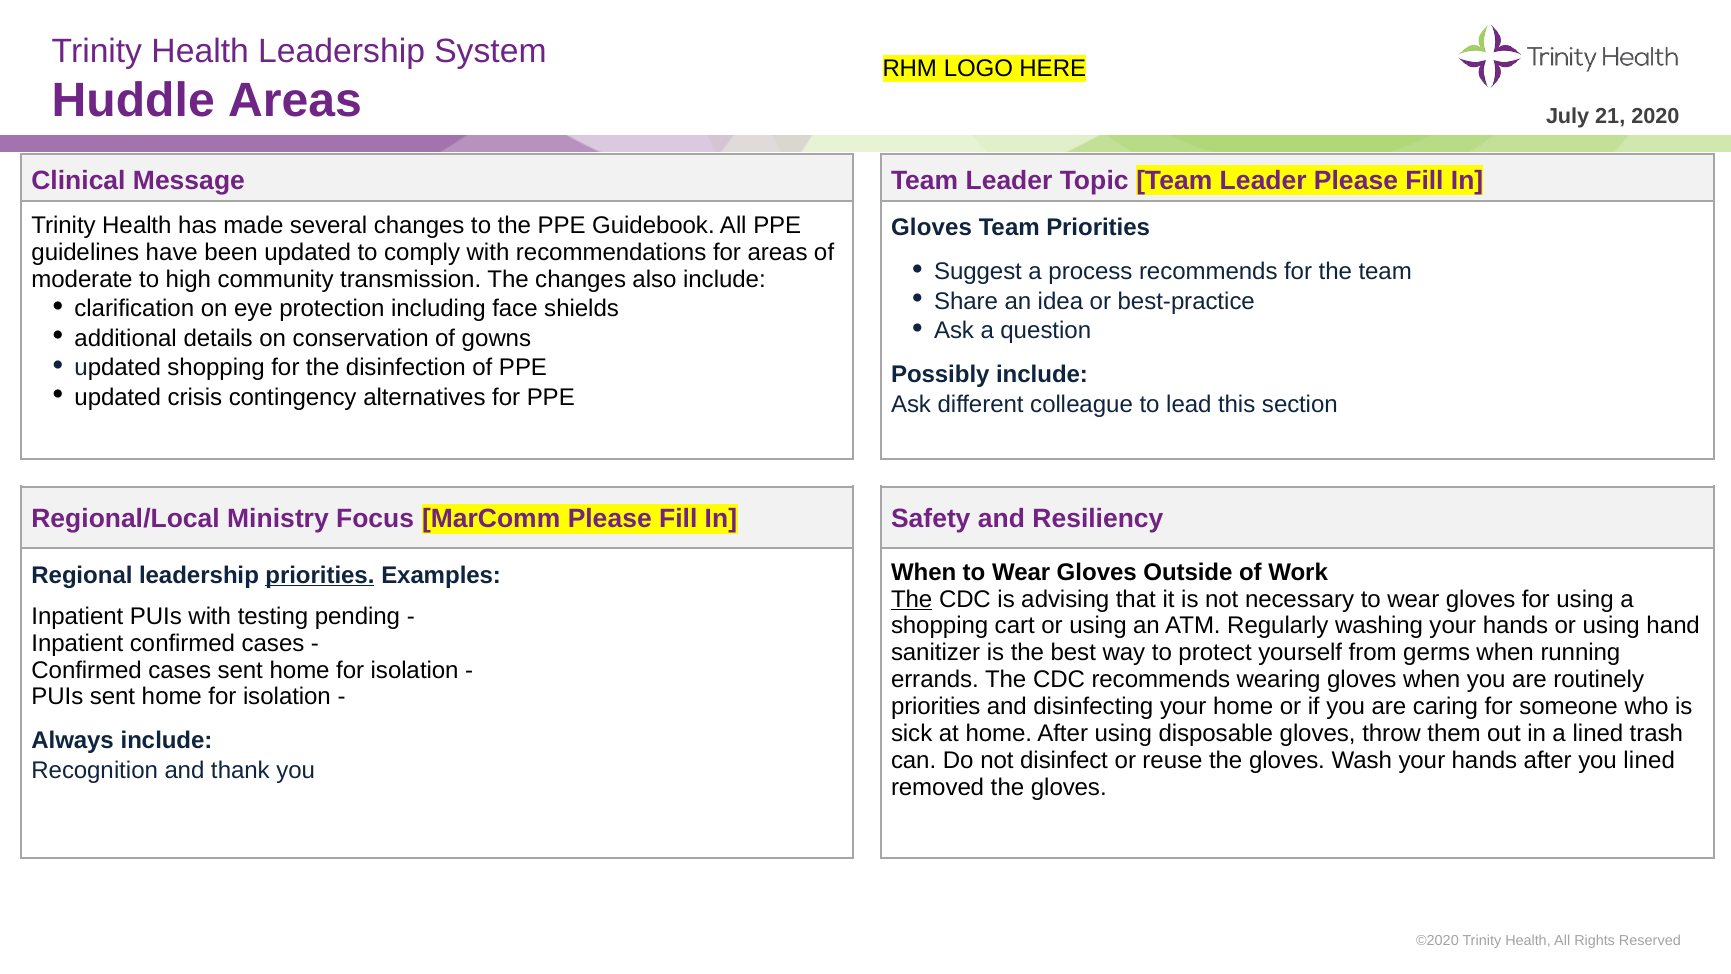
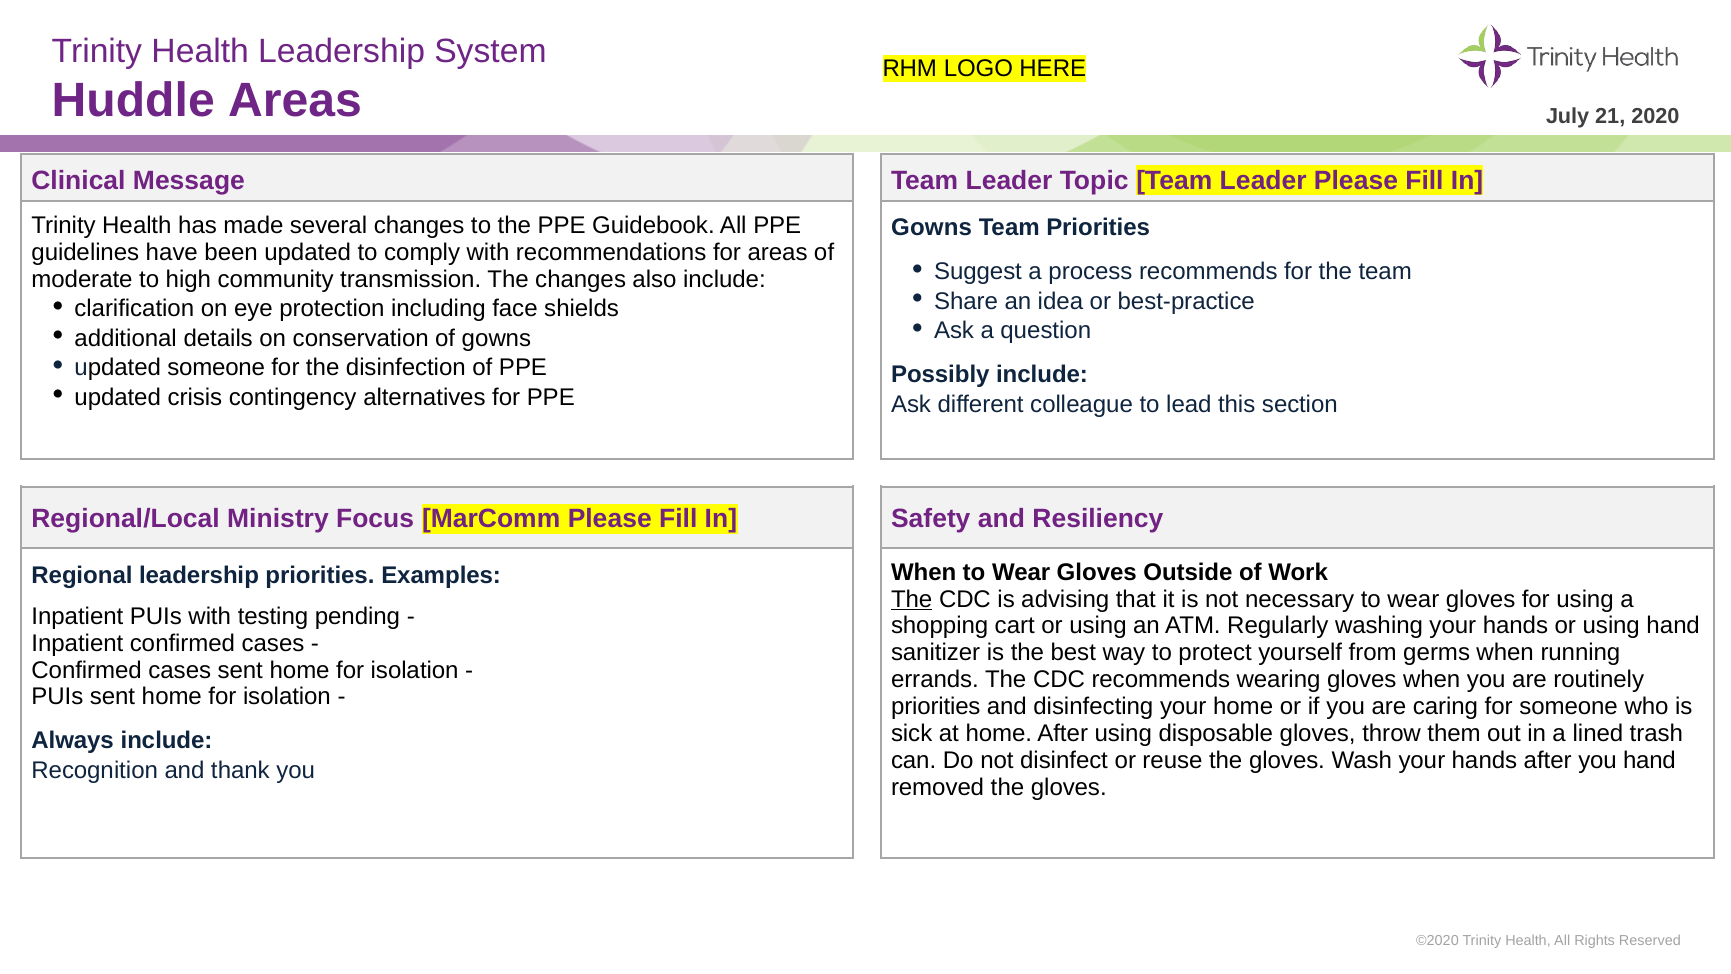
Gloves at (932, 228): Gloves -> Gowns
updated shopping: shopping -> someone
priorities at (320, 575) underline: present -> none
you lined: lined -> hand
